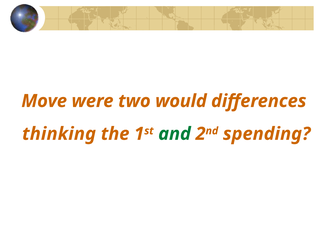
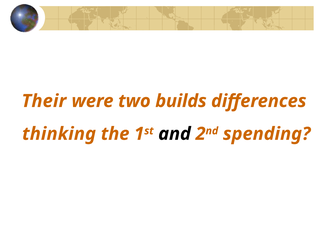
Move: Move -> Their
would: would -> builds
and colour: green -> black
